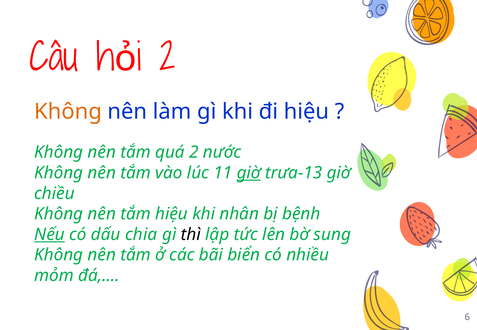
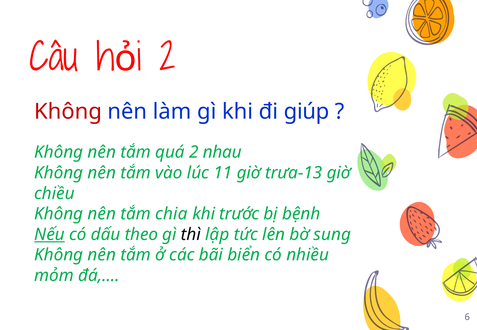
Không at (68, 112) colour: orange -> red
đi hiệu: hiệu -> giúp
nước: nước -> nhau
giờ at (249, 173) underline: present -> none
tắm hiệu: hiệu -> chia
nhân: nhân -> trước
chia: chia -> theo
